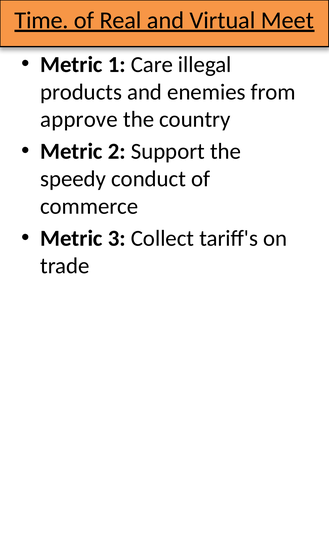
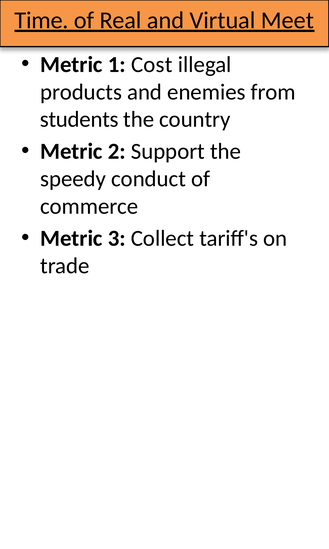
Care: Care -> Cost
approve: approve -> students
